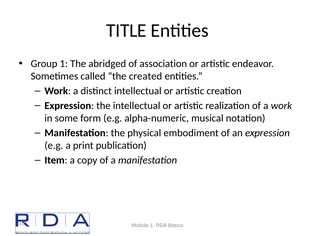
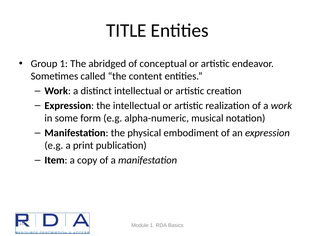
association: association -> conceptual
created: created -> content
